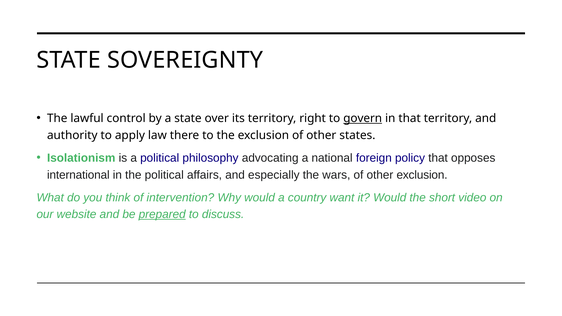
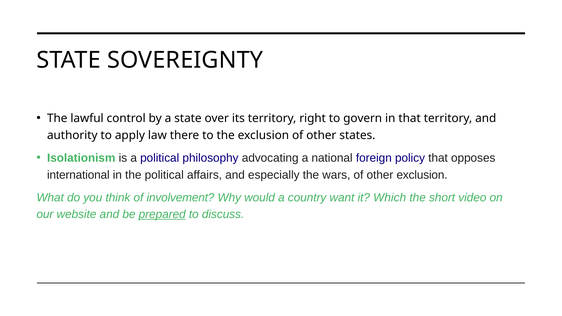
govern underline: present -> none
intervention: intervention -> involvement
it Would: Would -> Which
